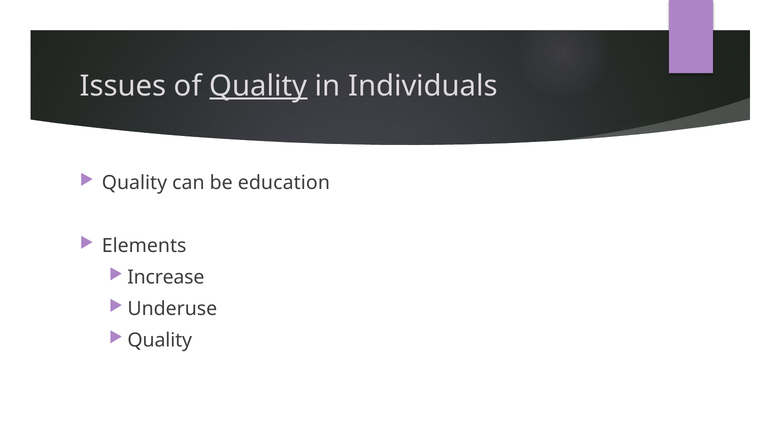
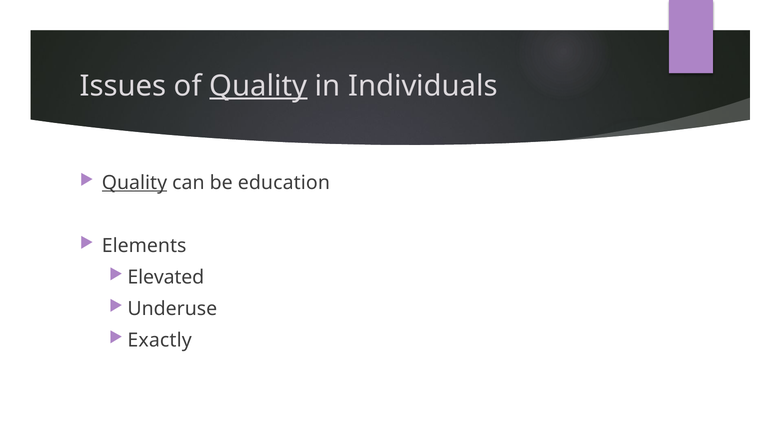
Quality at (134, 183) underline: none -> present
Increase: Increase -> Elevated
Quality at (160, 341): Quality -> Exactly
